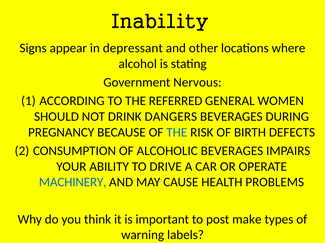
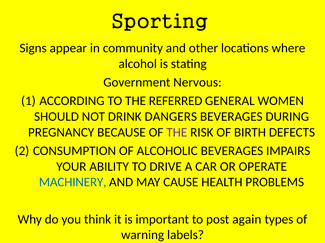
Inability: Inability -> Sporting
depressant: depressant -> community
THE at (177, 133) colour: blue -> purple
make: make -> again
